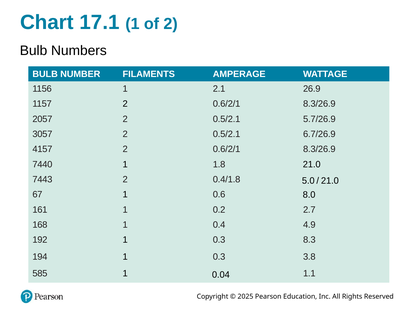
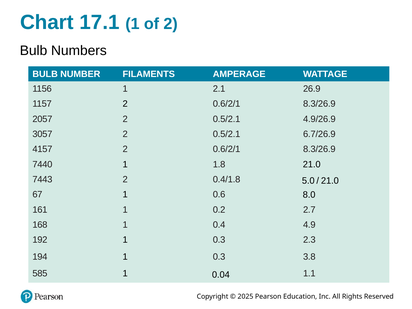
5.7/26.9: 5.7/26.9 -> 4.9/26.9
8.3: 8.3 -> 2.3
